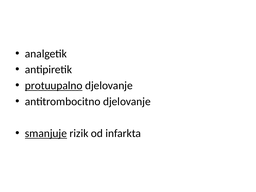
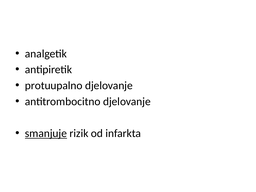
protuupalno underline: present -> none
